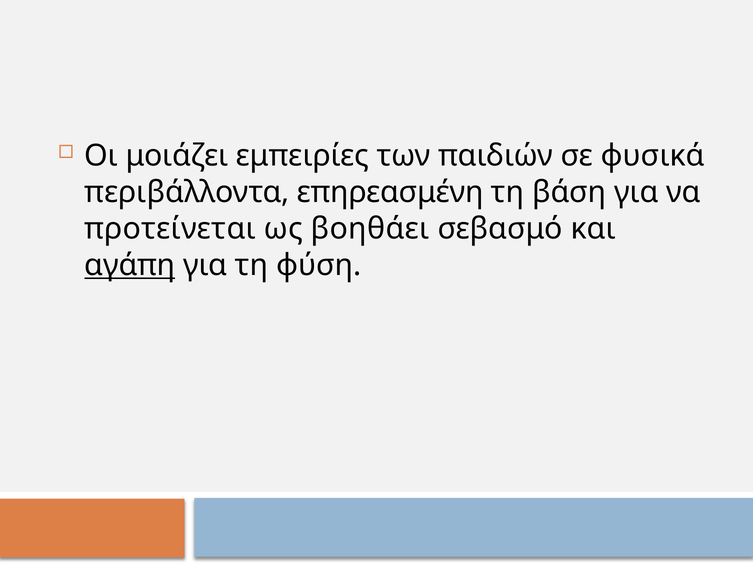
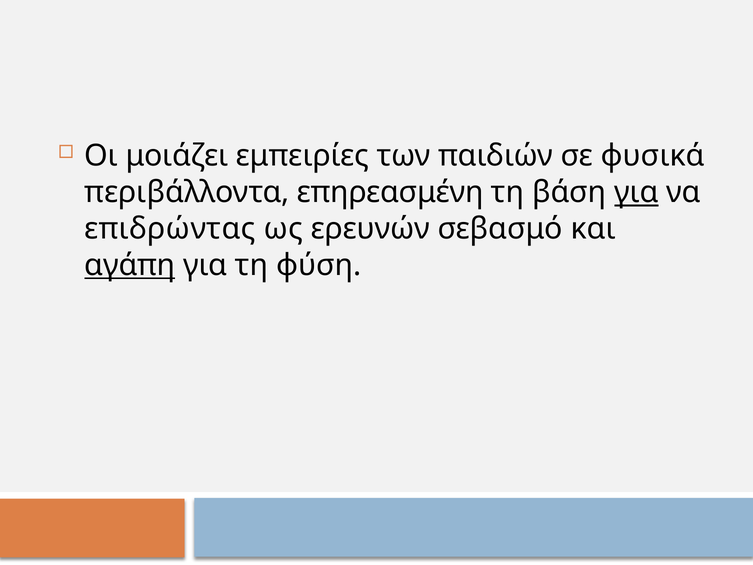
για at (636, 192) underline: none -> present
προτείνεται: προτείνεται -> επιδρώντας
βοηθάει: βοηθάει -> ερευνών
